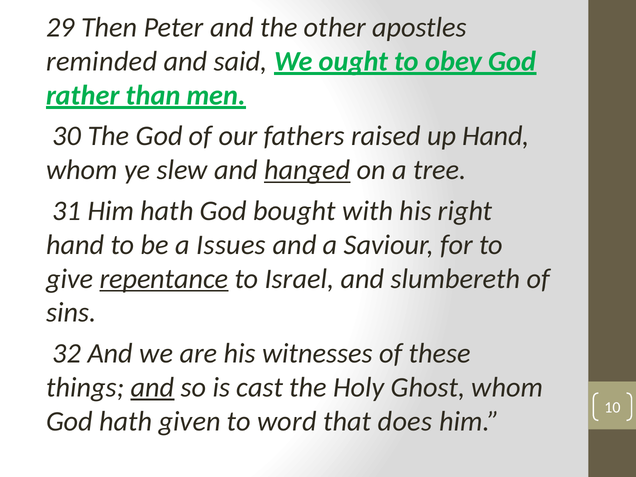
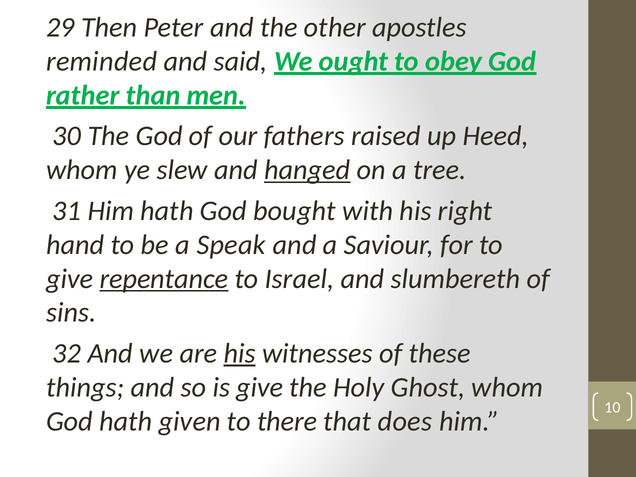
up Hand: Hand -> Heed
Issues: Issues -> Speak
his at (240, 353) underline: none -> present
and at (152, 387) underline: present -> none
is cast: cast -> give
word: word -> there
